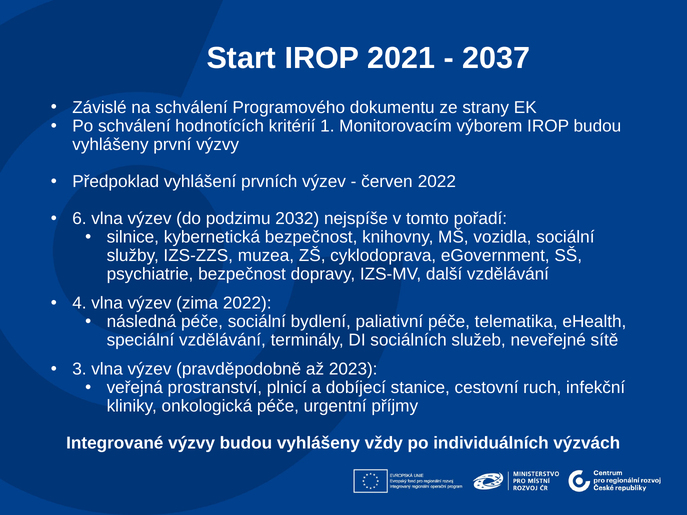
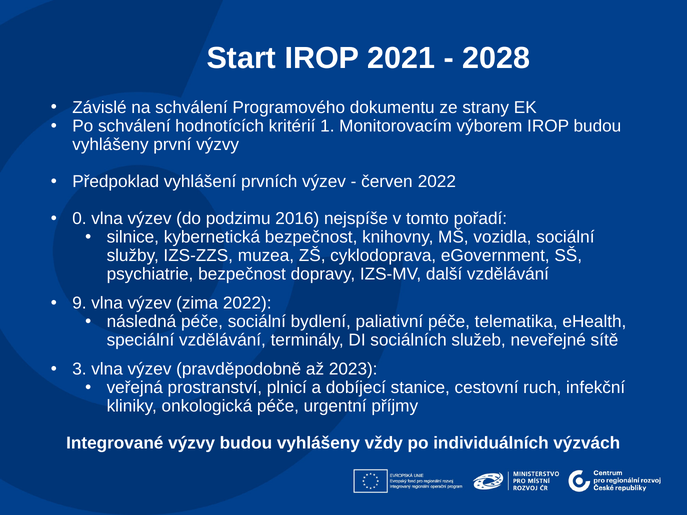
2037: 2037 -> 2028
6: 6 -> 0
2032: 2032 -> 2016
4: 4 -> 9
